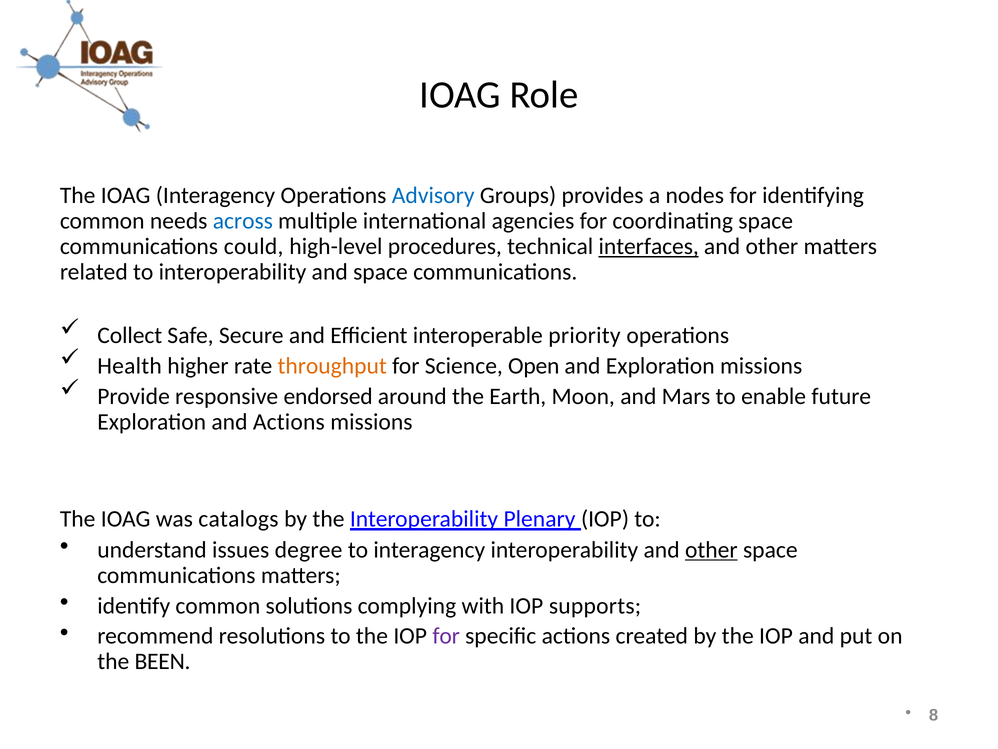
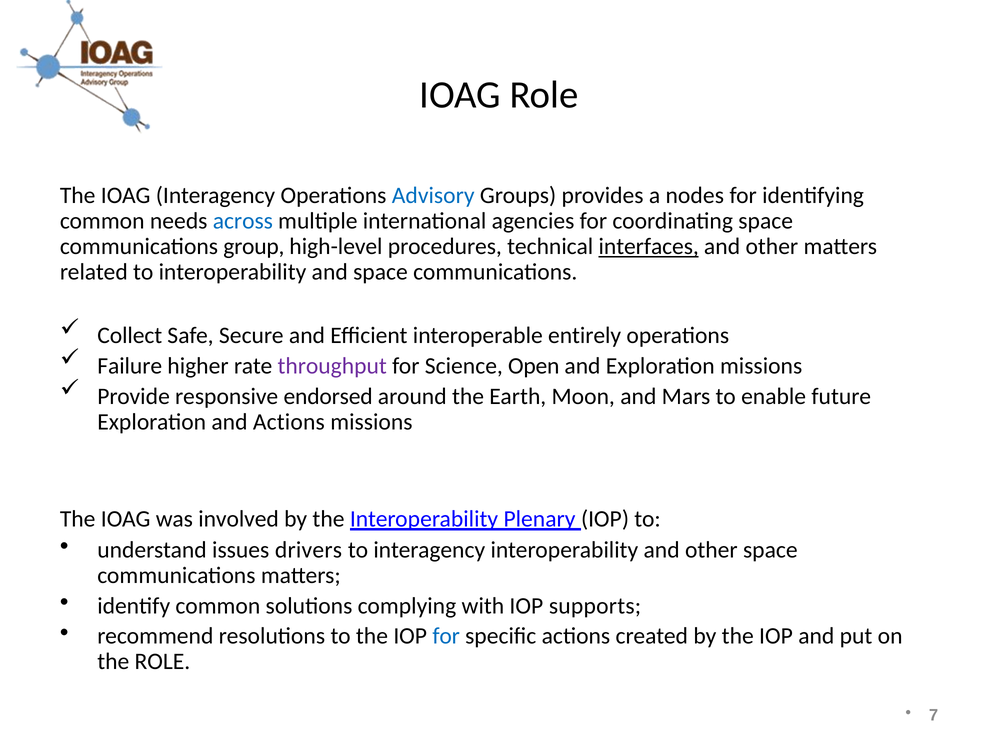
could: could -> group
priority: priority -> entirely
Health: Health -> Failure
throughput colour: orange -> purple
catalogs: catalogs -> involved
degree: degree -> drivers
other at (711, 549) underline: present -> none
for at (446, 636) colour: purple -> blue
the BEEN: BEEN -> ROLE
8: 8 -> 7
